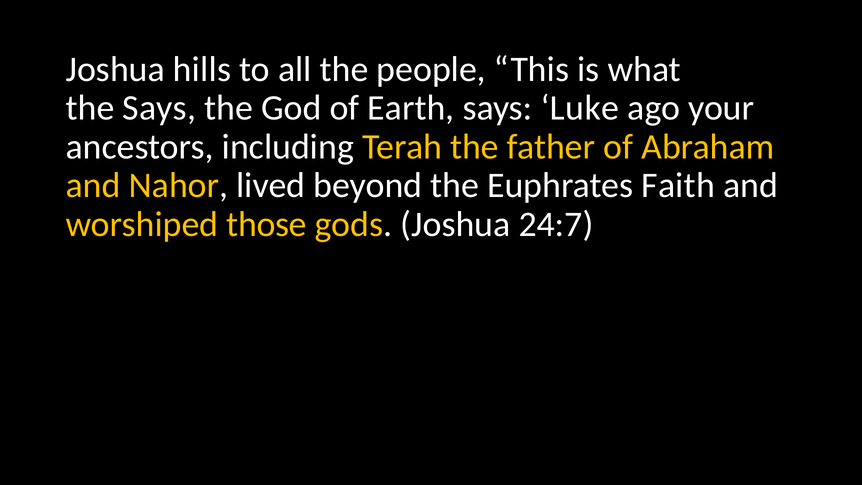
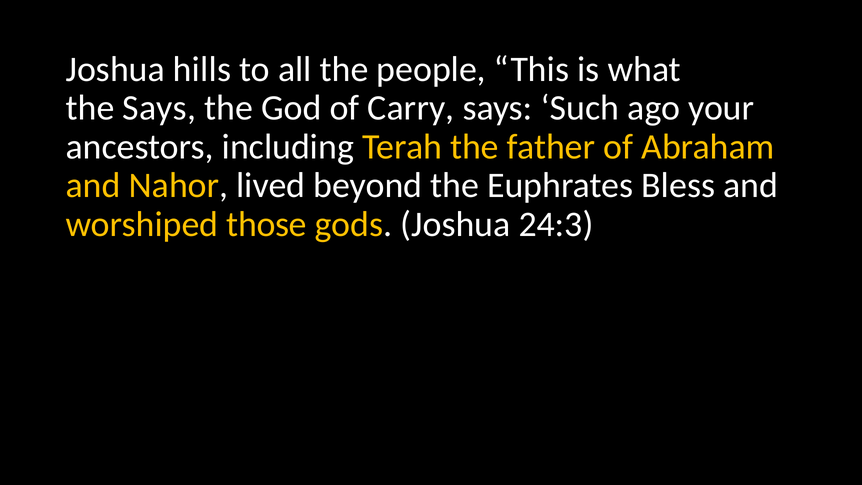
Earth: Earth -> Carry
Luke: Luke -> Such
Faith: Faith -> Bless
24:7: 24:7 -> 24:3
